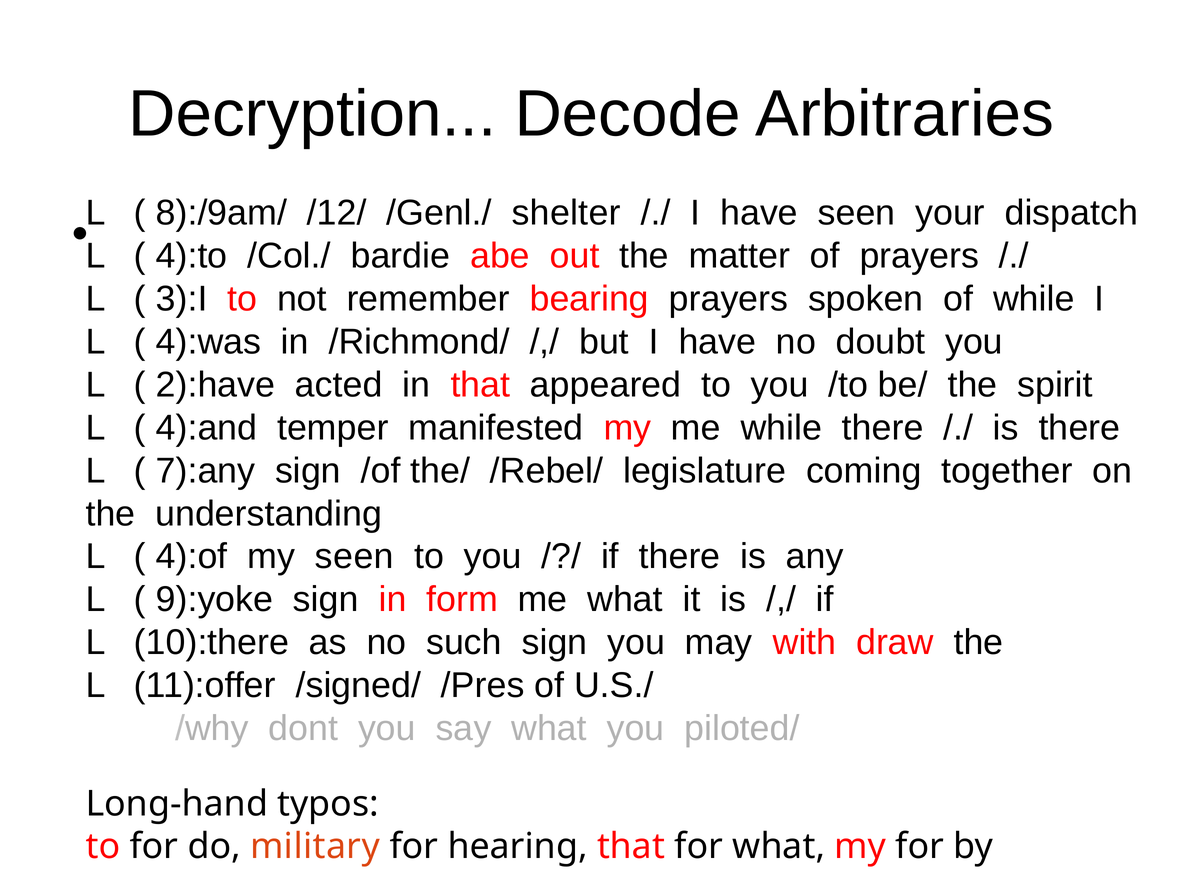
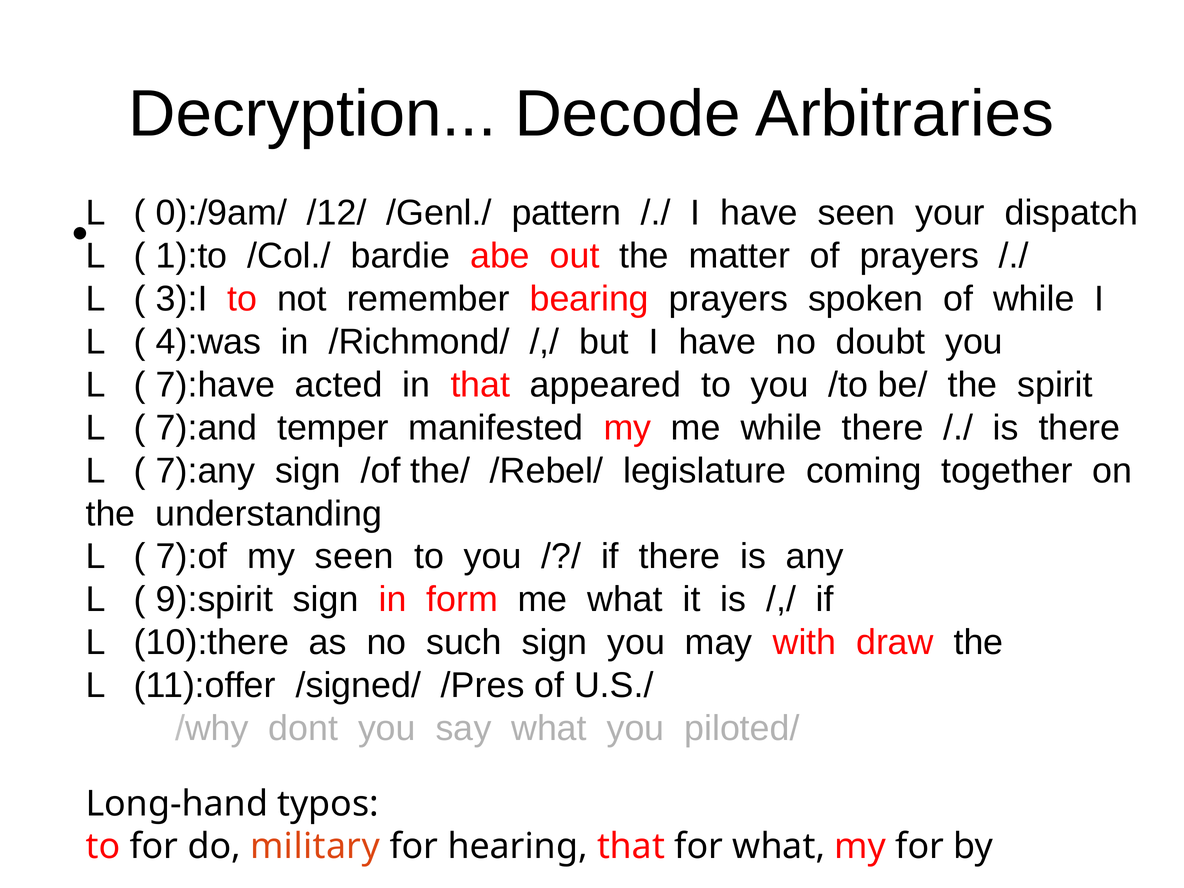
8):/9am/: 8):/9am/ -> 0):/9am/
shelter: shelter -> pattern
4):to: 4):to -> 1):to
2):have: 2):have -> 7):have
4):and: 4):and -> 7):and
4):of: 4):of -> 7):of
9):yoke: 9):yoke -> 9):spirit
